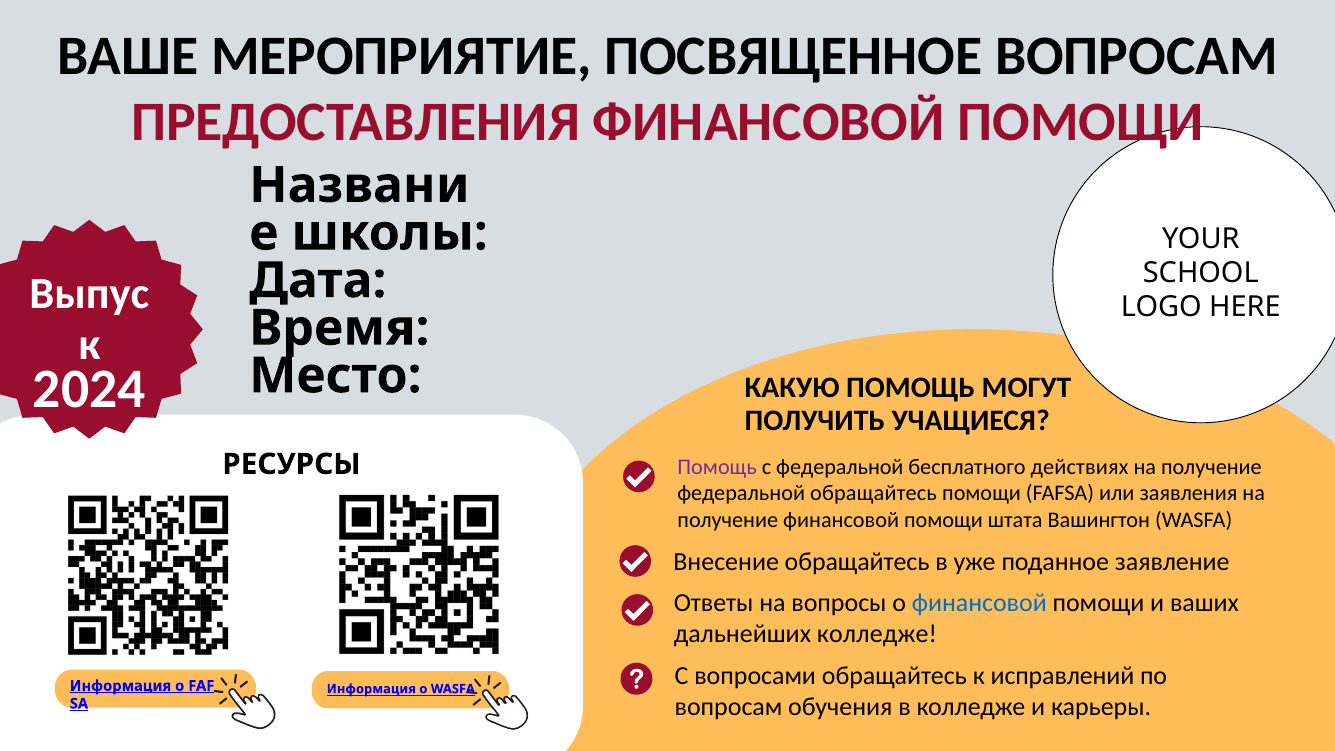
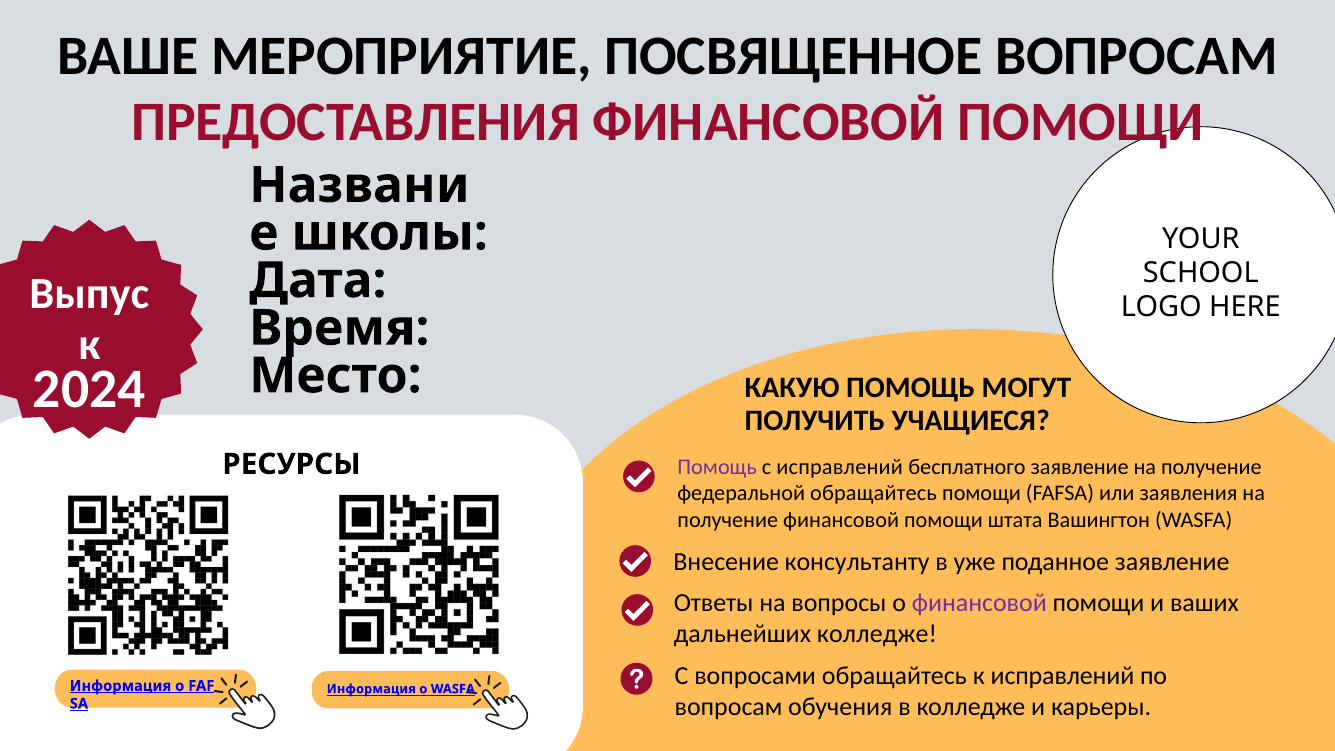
с федеральной: федеральной -> исправлений
бесплатного действиях: действиях -> заявление
Внесение обращайтесь: обращайтесь -> консультанту
финансовой at (979, 603) colour: blue -> purple
